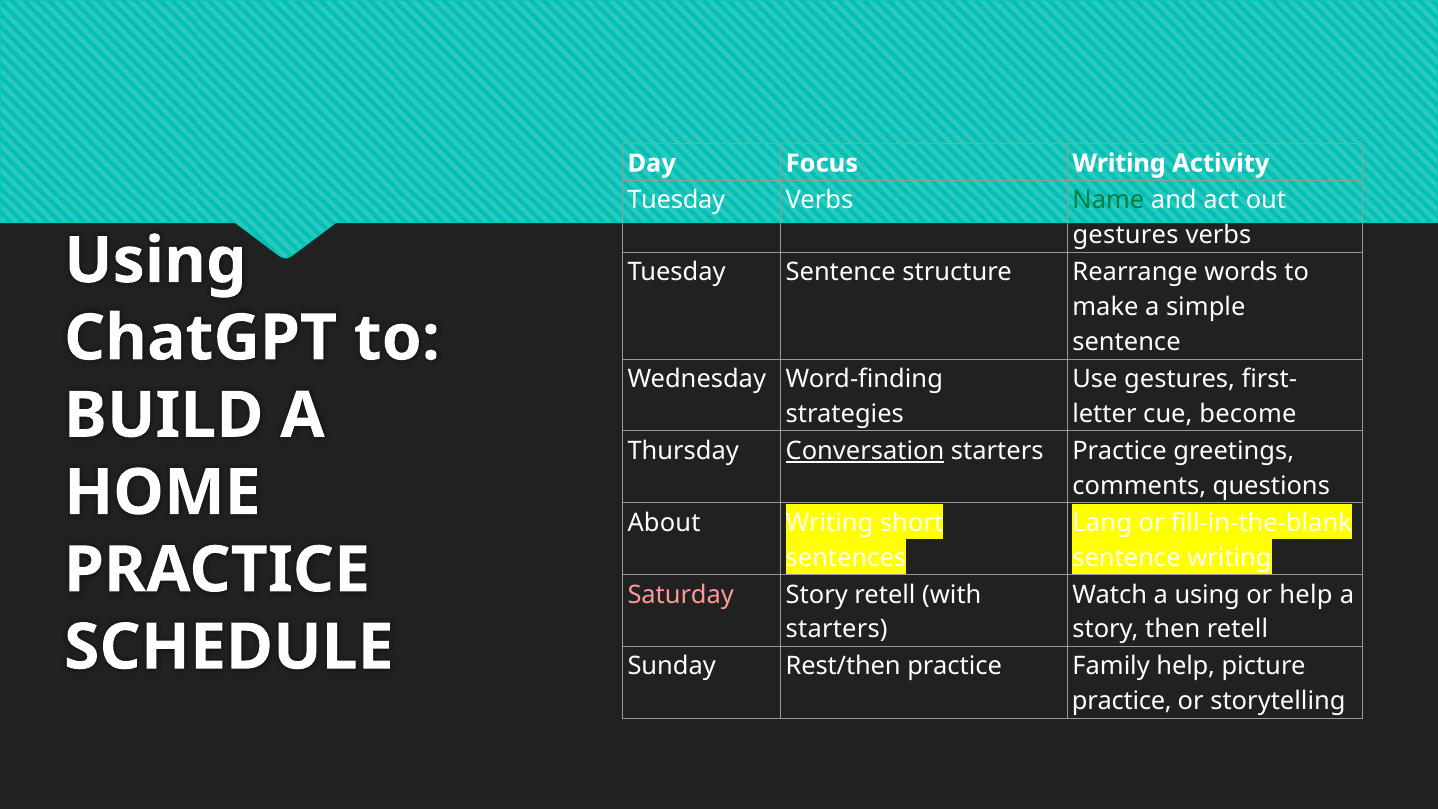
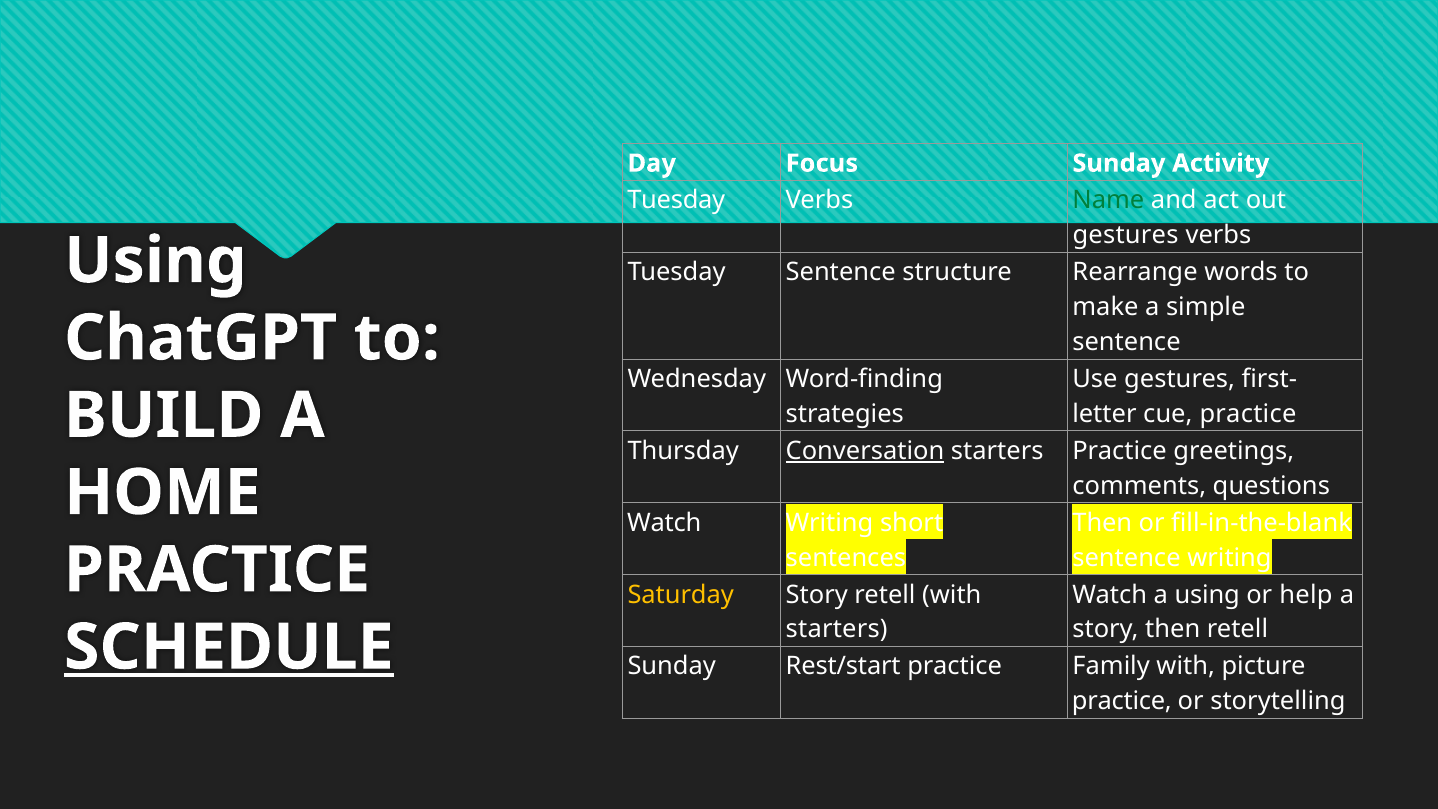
Focus Writing: Writing -> Sunday
cue become: become -> practice
About at (664, 523): About -> Watch
Lang at (1102, 523): Lang -> Then
Saturday colour: pink -> yellow
SCHEDULE underline: none -> present
Rest/then: Rest/then -> Rest/start
Family help: help -> with
